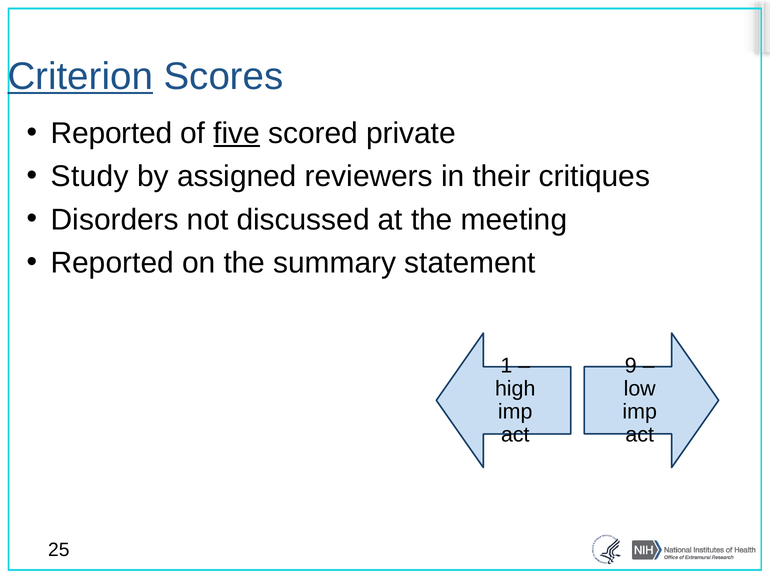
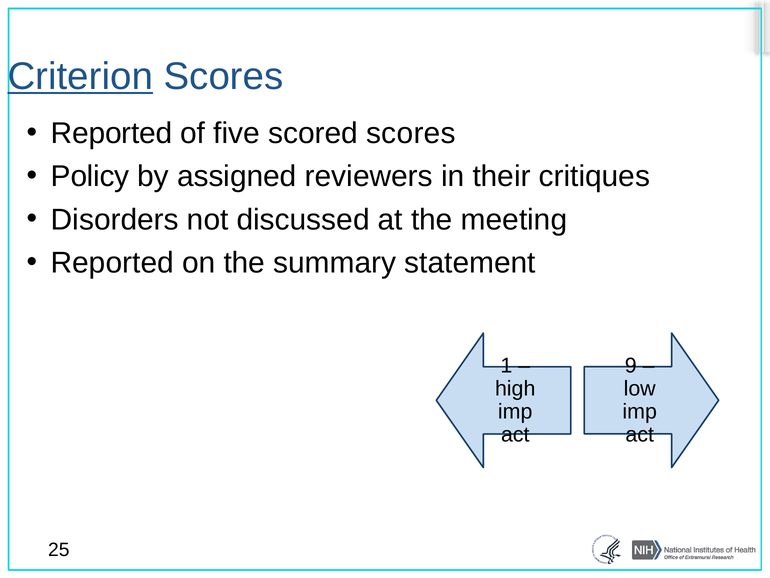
five underline: present -> none
scored private: private -> scores
Study: Study -> Policy
